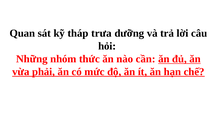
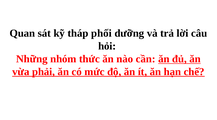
trưa: trưa -> phối
